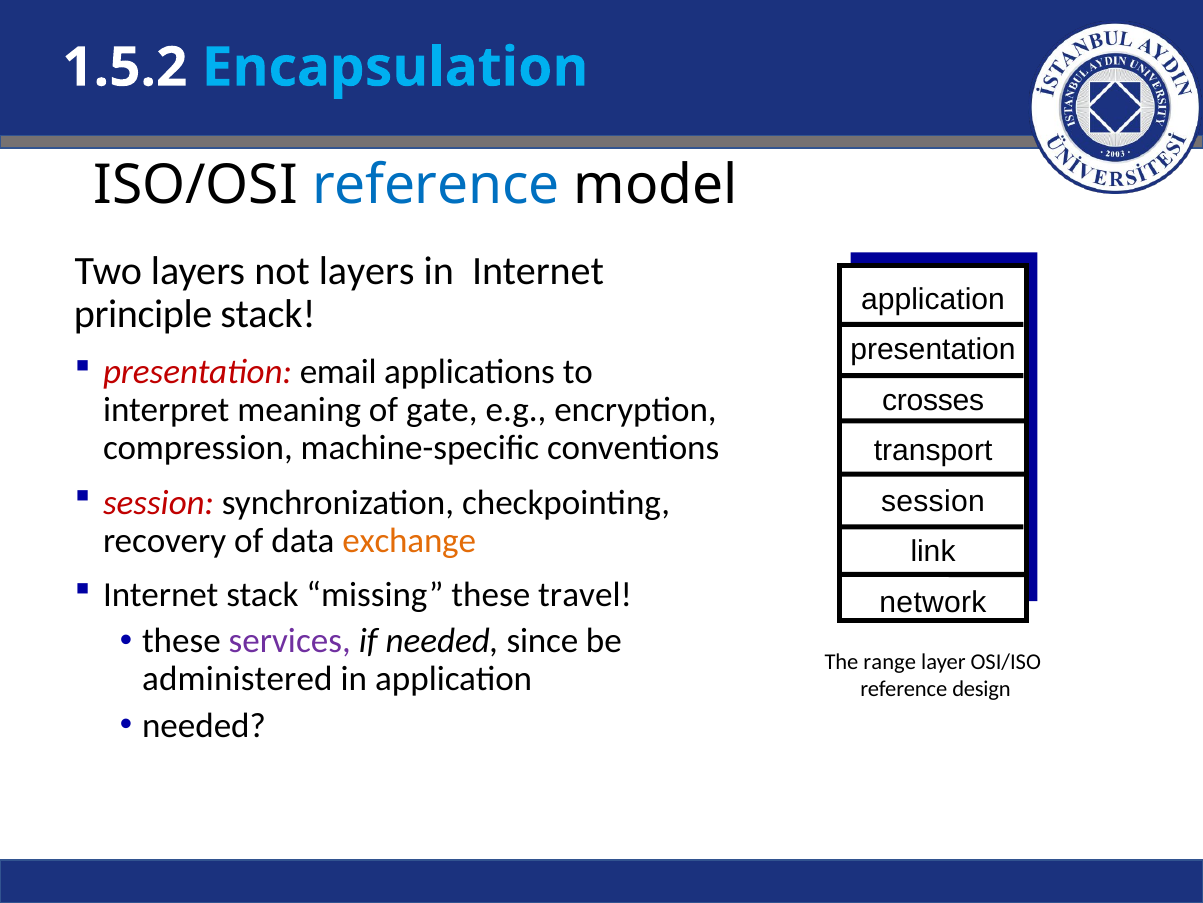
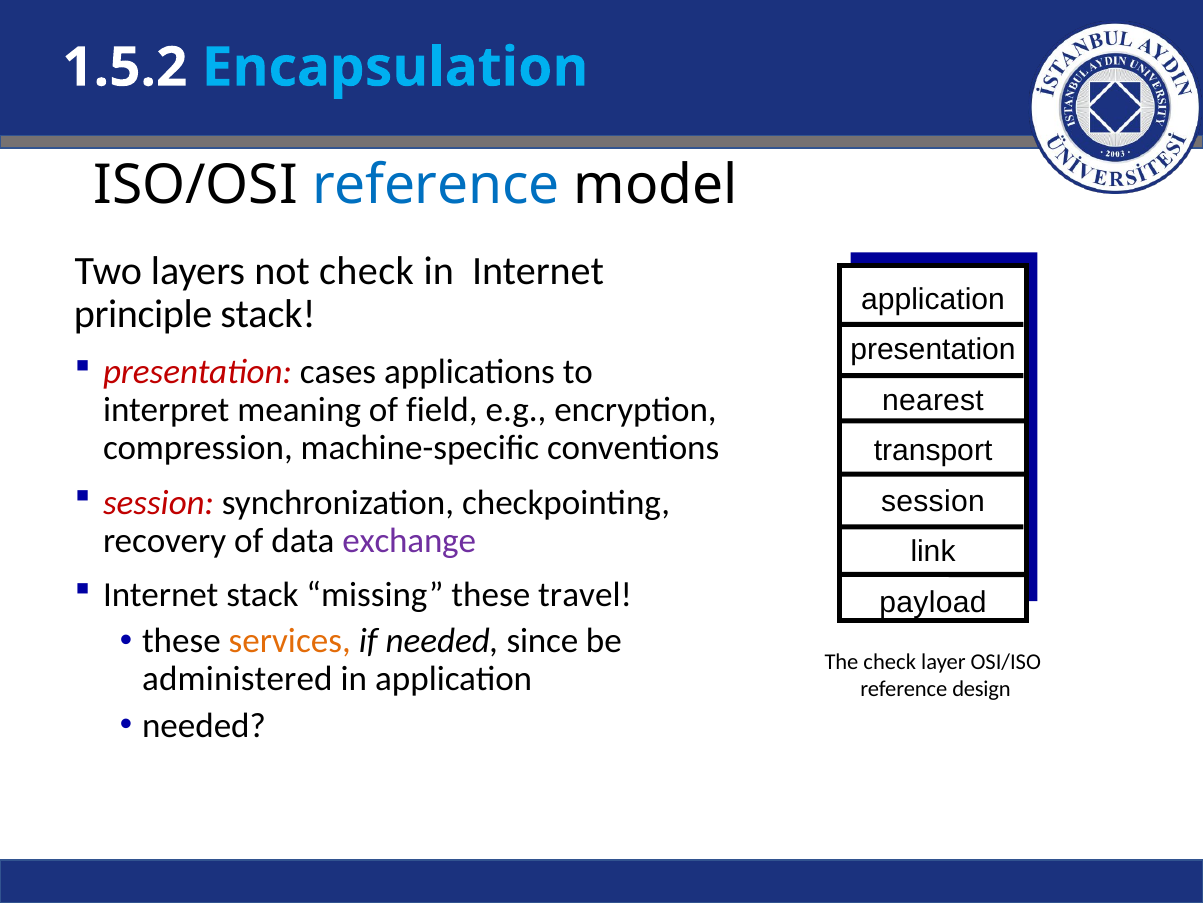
not layers: layers -> check
email: email -> cases
crosses: crosses -> nearest
gate: gate -> field
exchange colour: orange -> purple
network: network -> payload
services colour: purple -> orange
The range: range -> check
